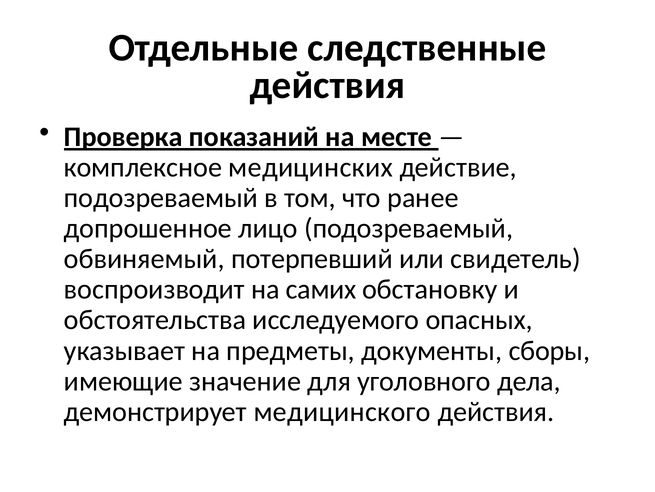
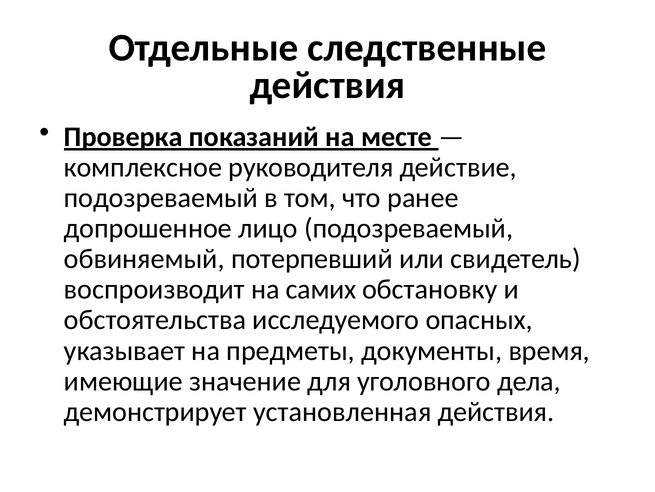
медицинских: медицинских -> руководителя
сборы: сборы -> время
медицинского: медицинского -> установленная
